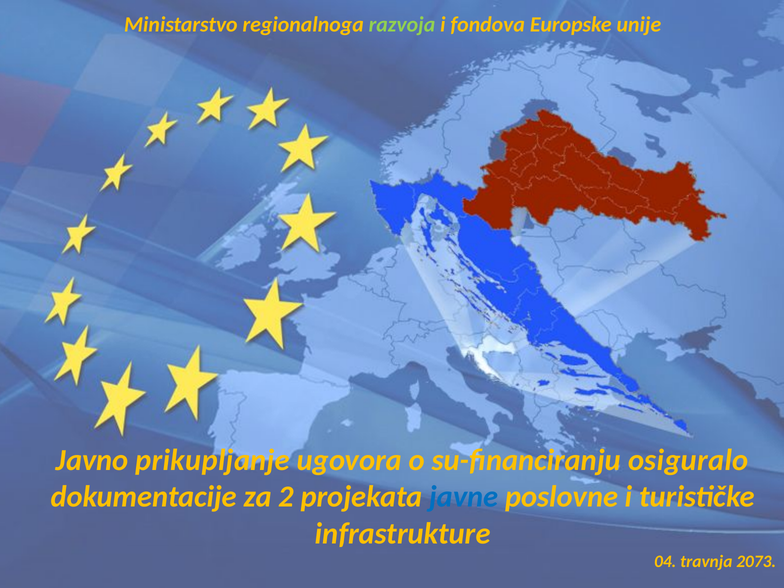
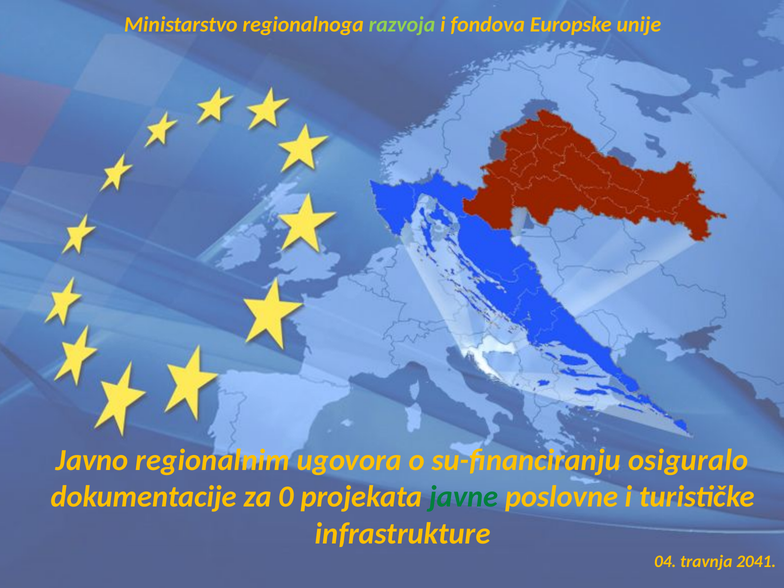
prikupljanje: prikupljanje -> regionalnim
2: 2 -> 0
javne colour: blue -> green
2073: 2073 -> 2041
